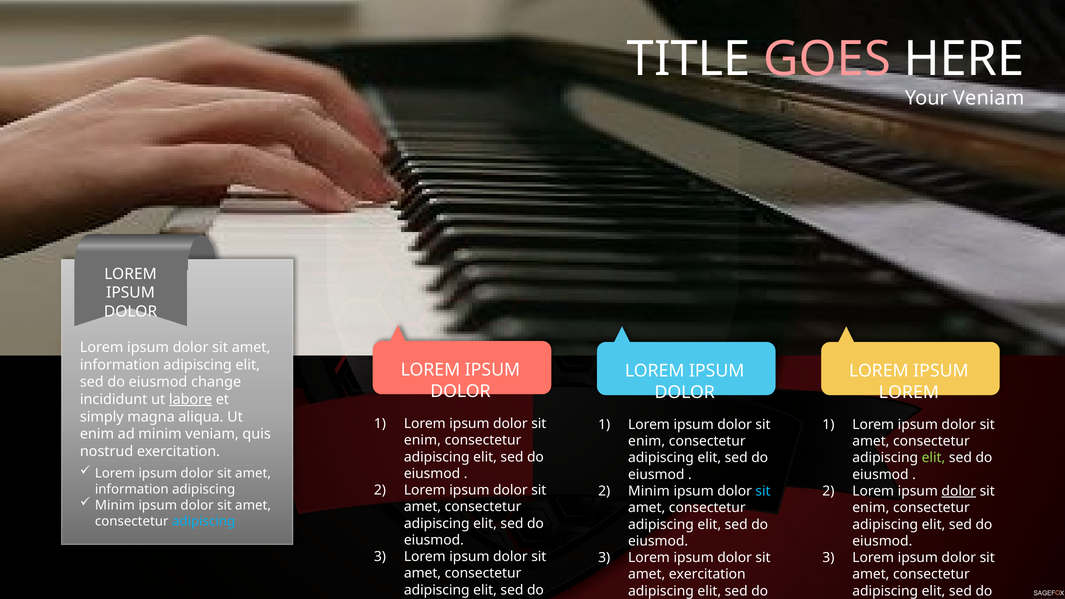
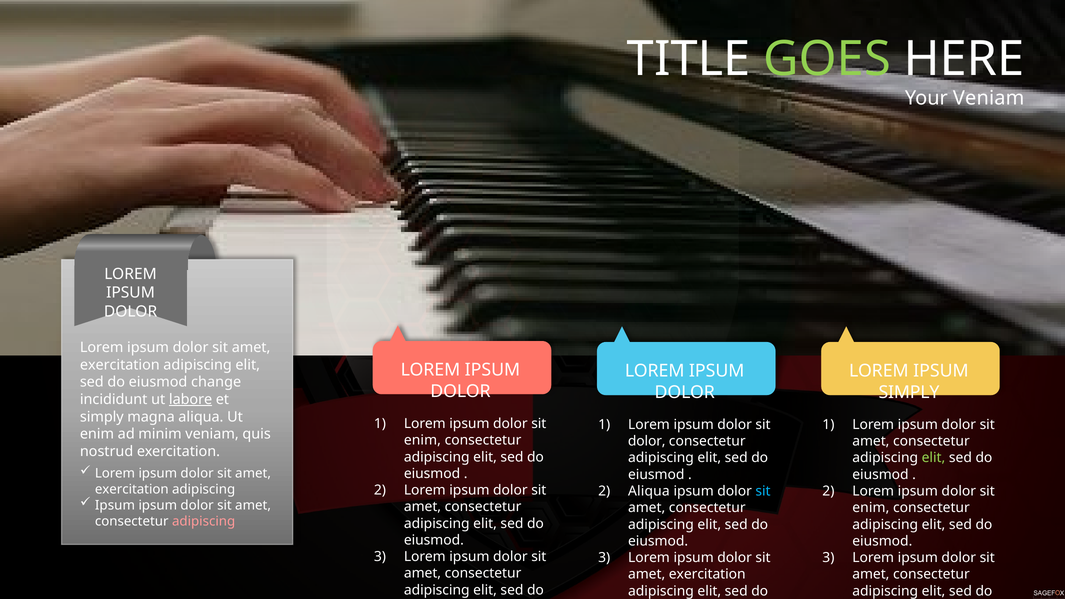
GOES colour: pink -> light green
information at (120, 365): information -> exercitation
LOREM at (909, 392): LOREM -> SIMPLY
enim at (647, 441): enim -> dolor
information at (132, 489): information -> exercitation
Minim at (649, 491): Minim -> Aliqua
dolor at (959, 491) underline: present -> none
Minim at (115, 505): Minim -> Ipsum
adipiscing at (204, 521) colour: light blue -> pink
